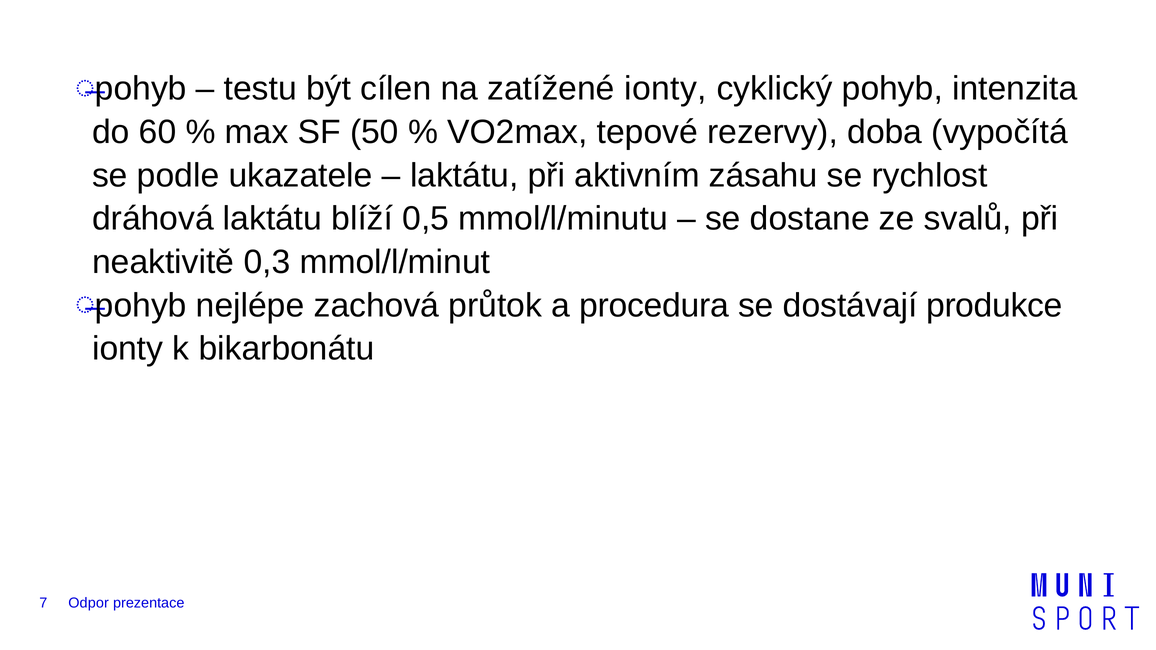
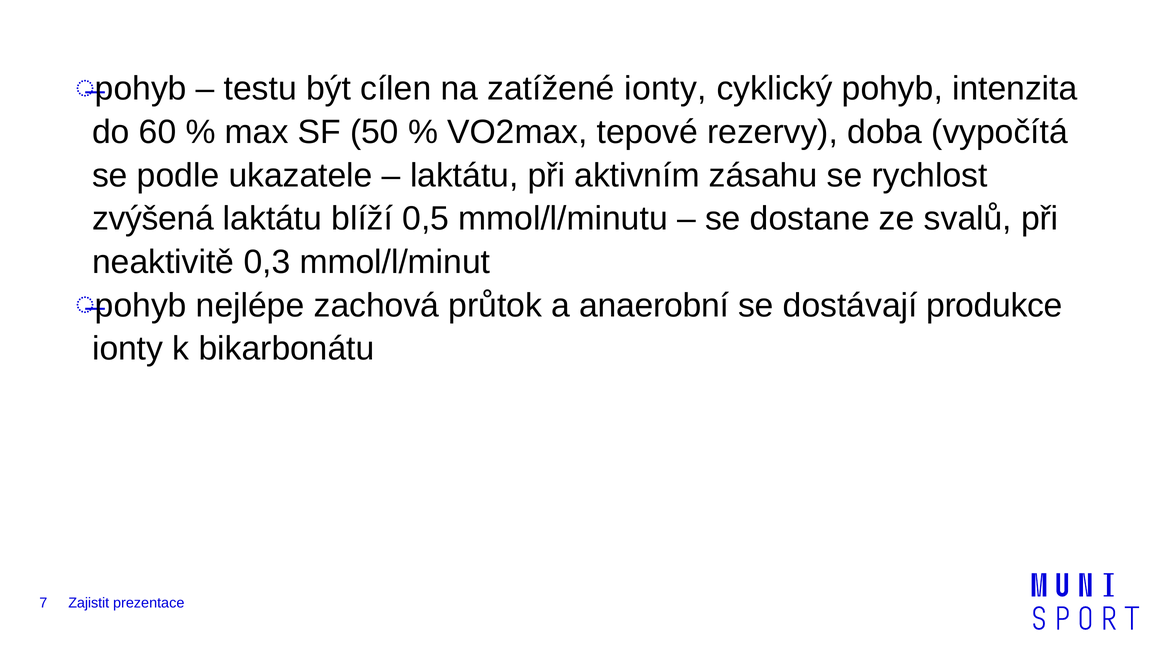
dráhová: dráhová -> zvýšená
procedura: procedura -> anaerobní
Odpor: Odpor -> Zajistit
